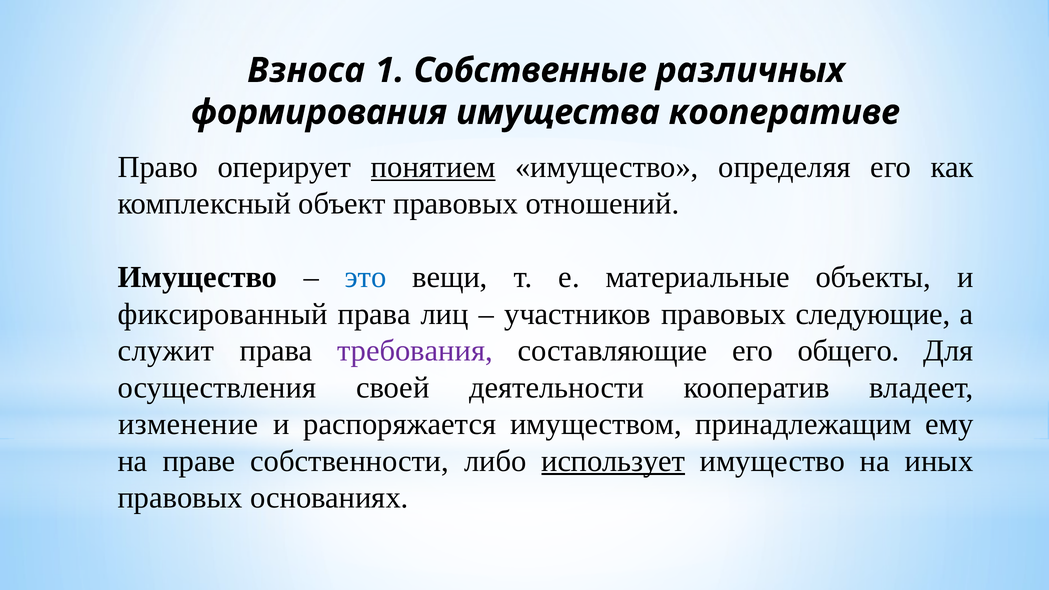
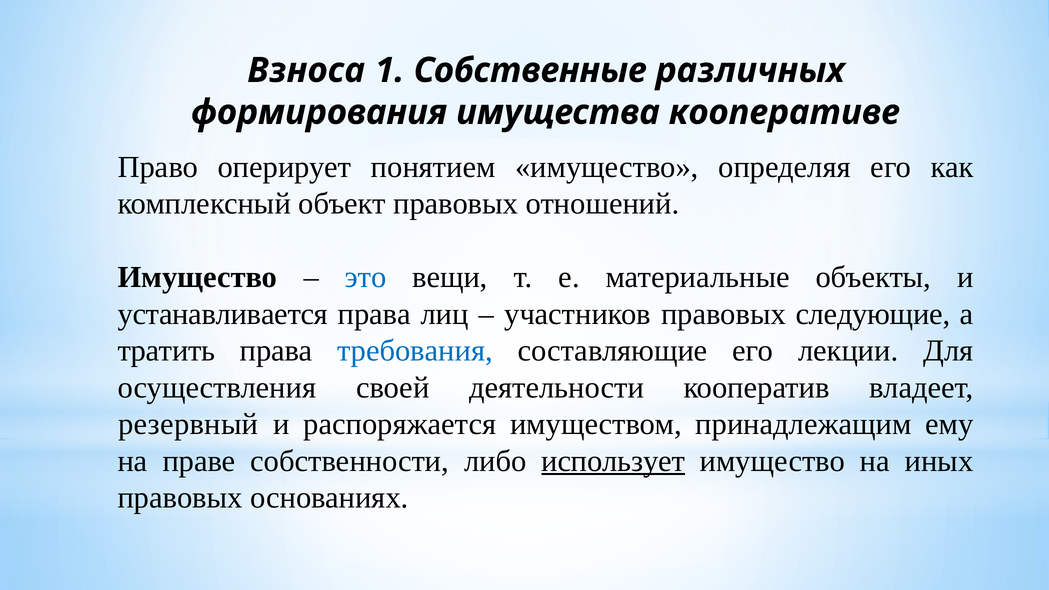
понятием underline: present -> none
фиксированный: фиксированный -> устанавливается
служит: служит -> тратить
требования colour: purple -> blue
общего: общего -> лекции
изменение: изменение -> резервный
